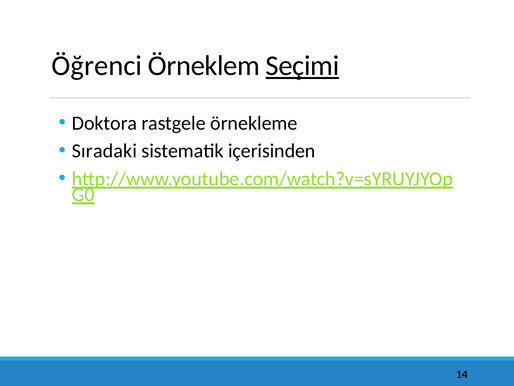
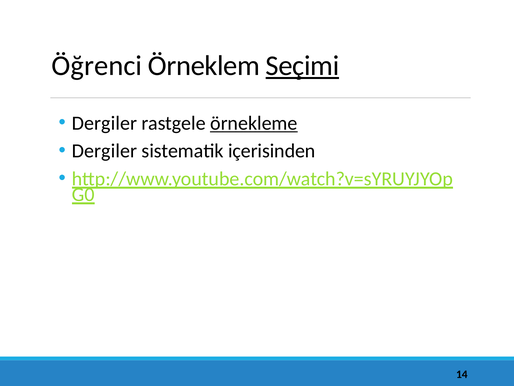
Doktora at (105, 123): Doktora -> Dergiler
örnekleme underline: none -> present
Sıradaki at (104, 151): Sıradaki -> Dergiler
